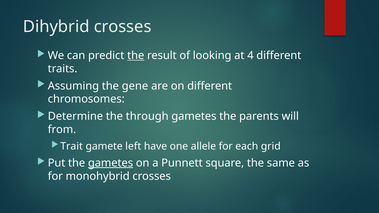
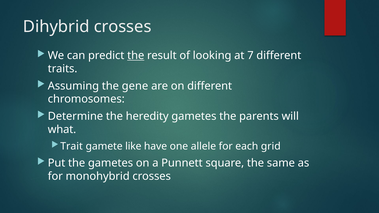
4: 4 -> 7
through: through -> heredity
from: from -> what
left: left -> like
gametes at (111, 163) underline: present -> none
